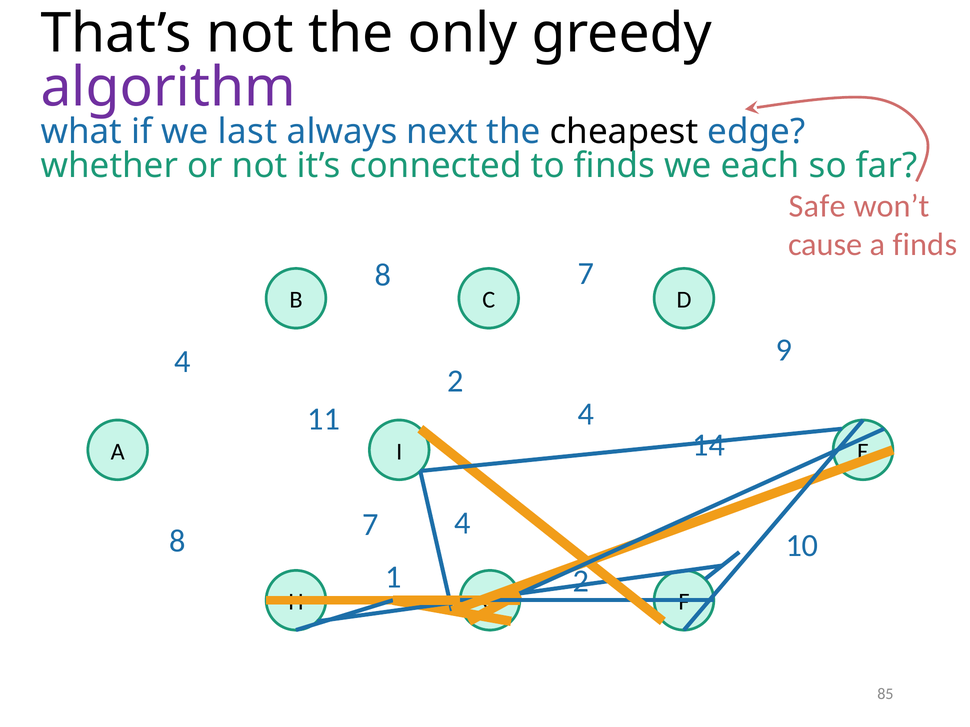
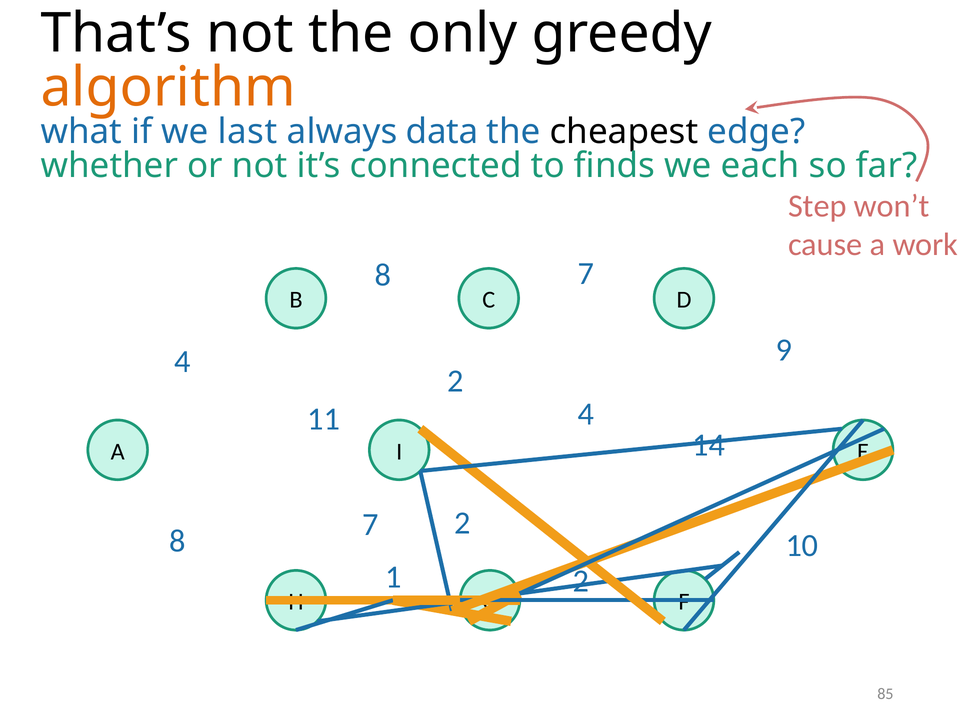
algorithm colour: purple -> orange
next: next -> data
Safe: Safe -> Step
a finds: finds -> work
7 4: 4 -> 2
